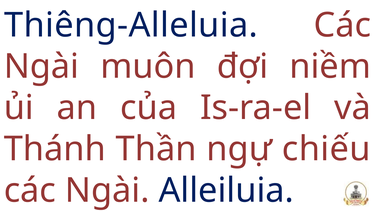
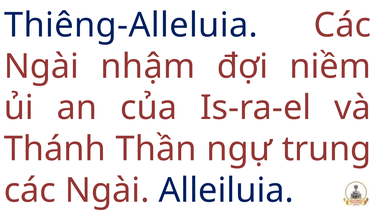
muôn: muôn -> nhậm
chiếu: chiếu -> trung
